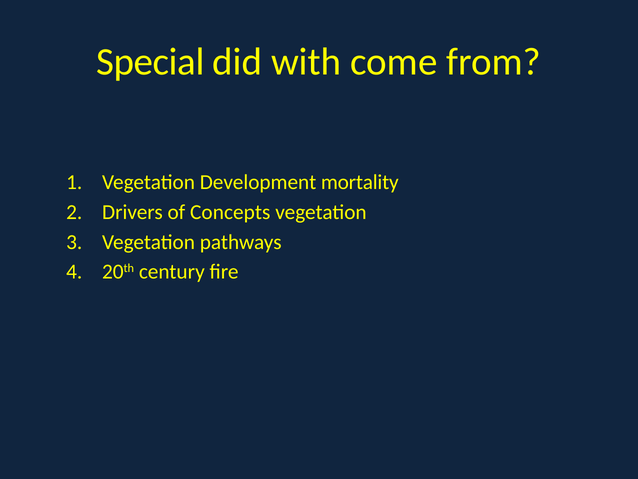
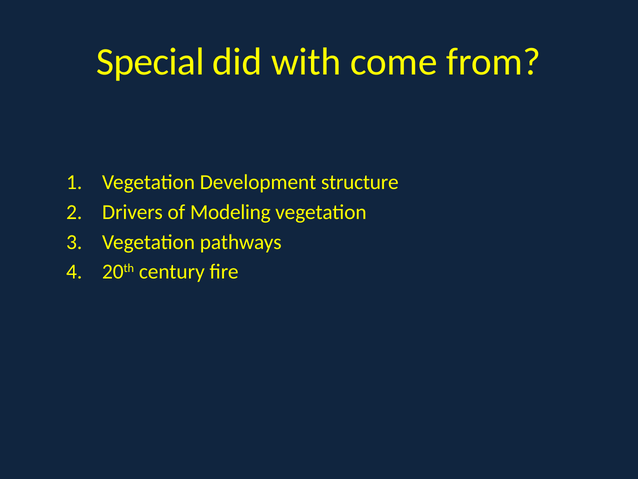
mortality: mortality -> structure
Concepts: Concepts -> Modeling
